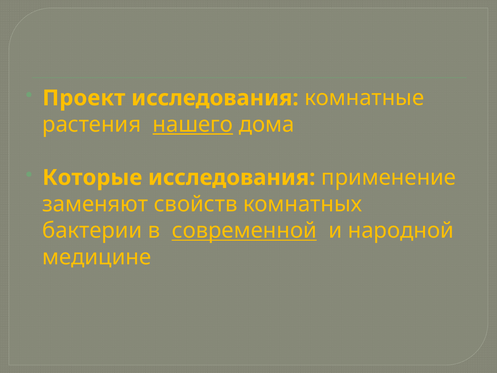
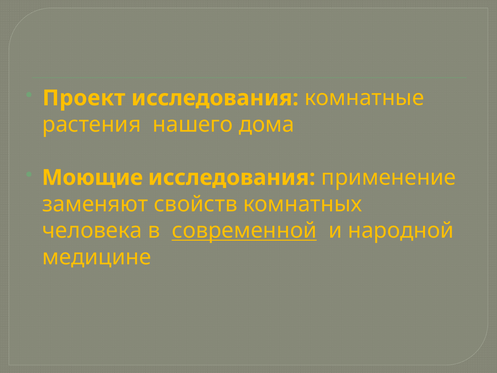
нашего underline: present -> none
Которые: Которые -> Моющие
бактерии: бактерии -> человека
